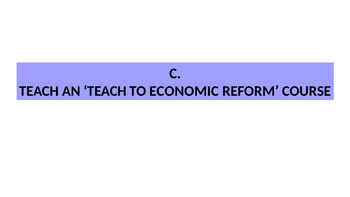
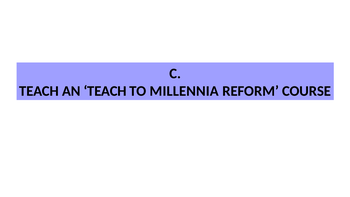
ECONOMIC: ECONOMIC -> MILLENNIA
